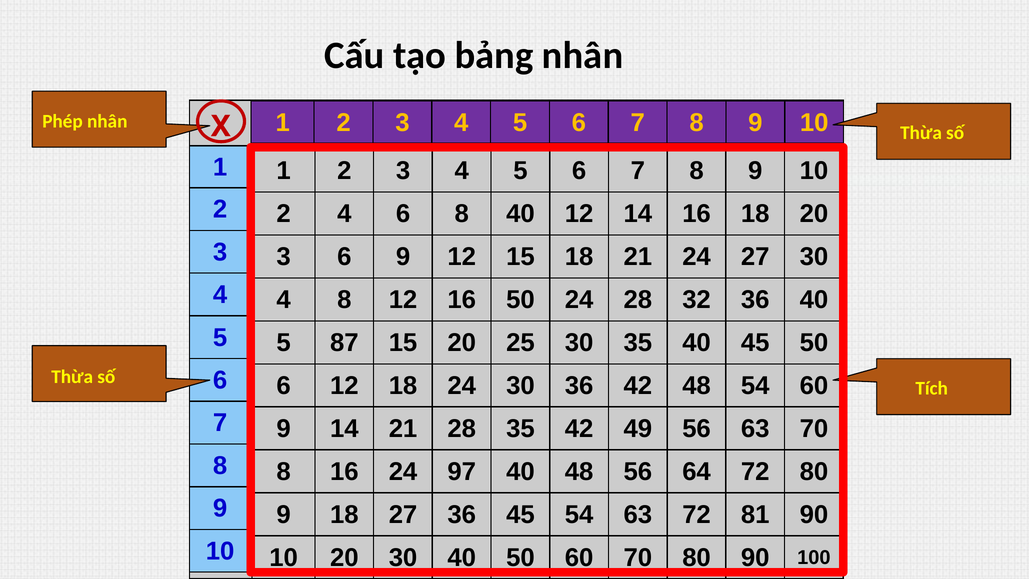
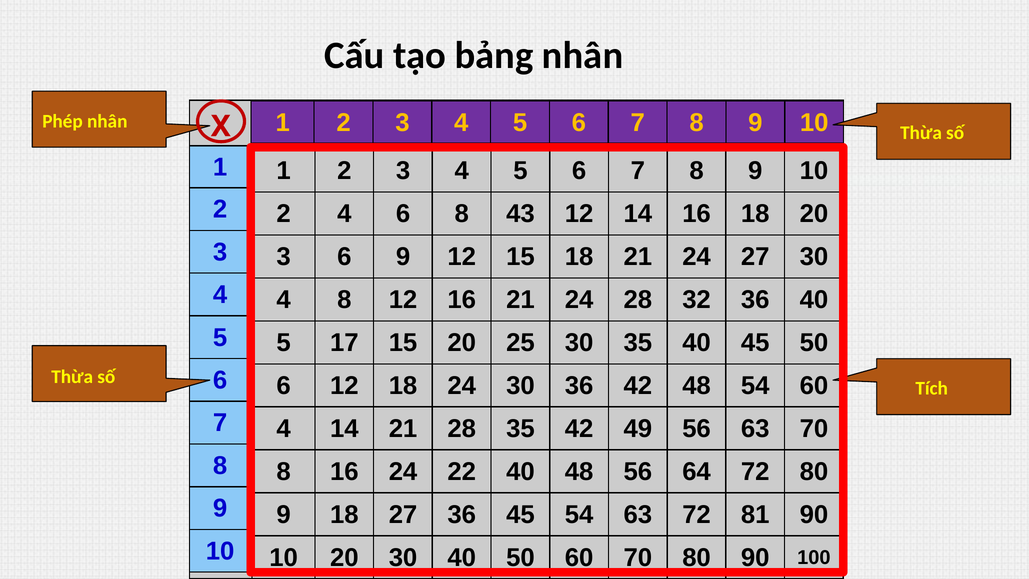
8 40: 40 -> 43
16 50: 50 -> 21
87: 87 -> 17
9 at (284, 429): 9 -> 4
97: 97 -> 22
